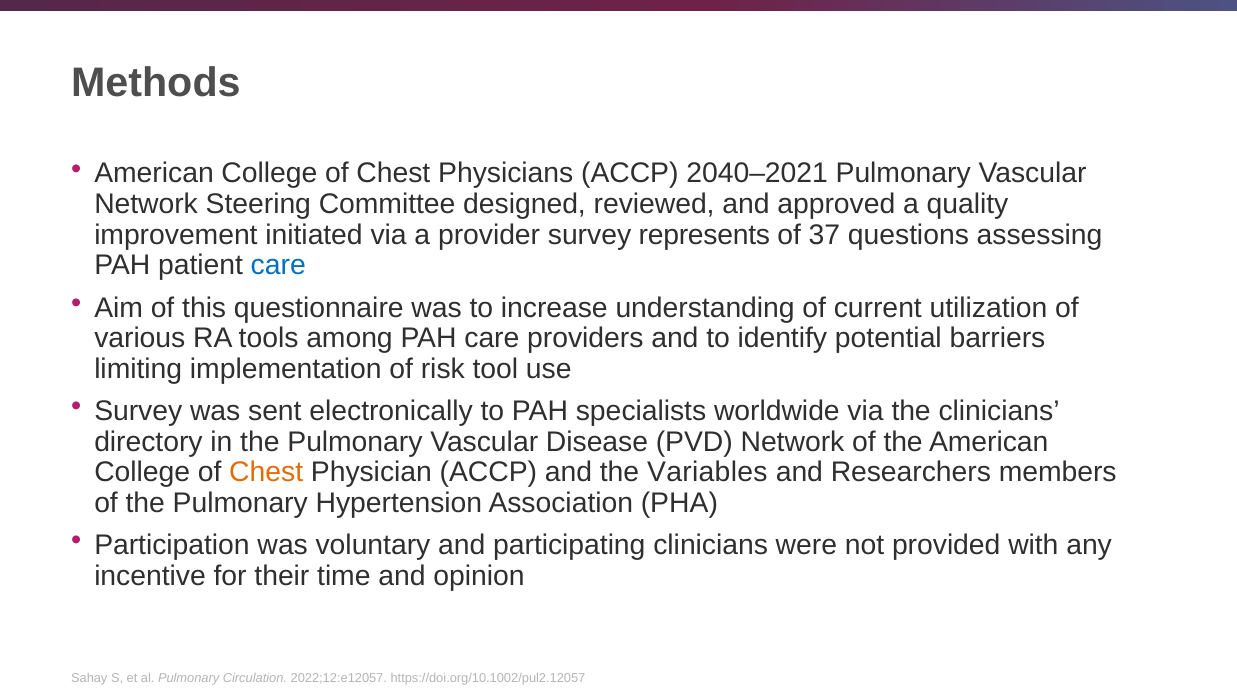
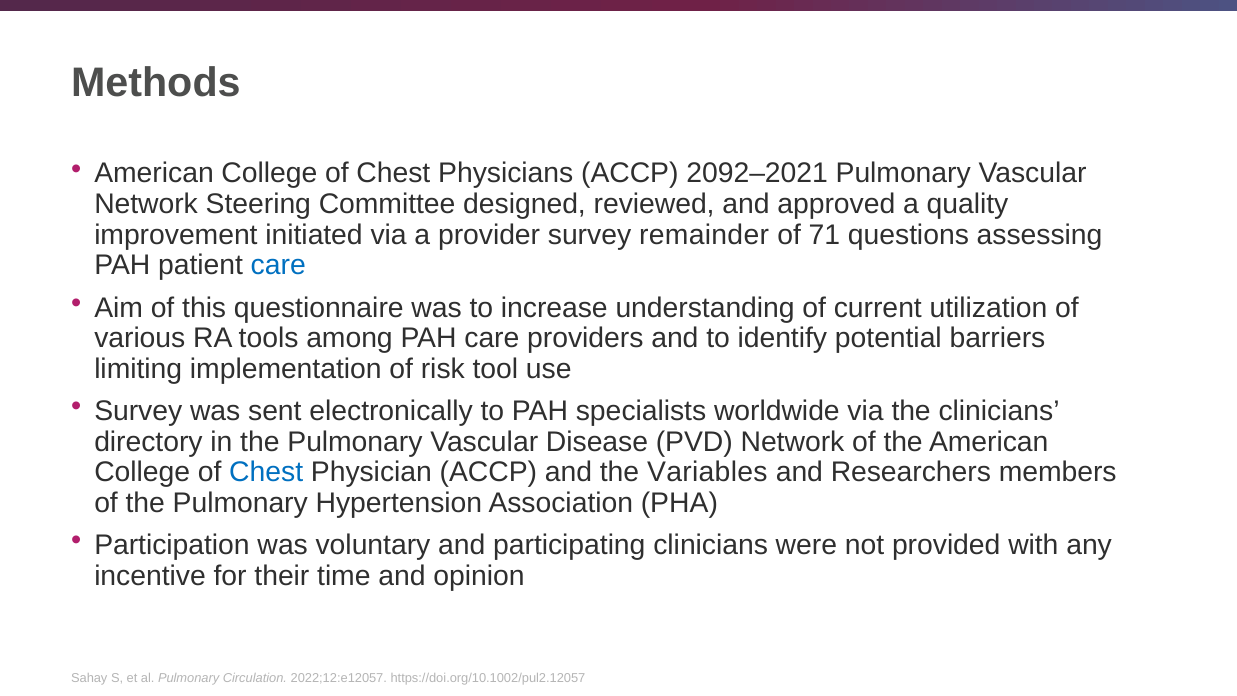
2040–2021: 2040–2021 -> 2092–2021
represents: represents -> remainder
37: 37 -> 71
Chest at (266, 472) colour: orange -> blue
